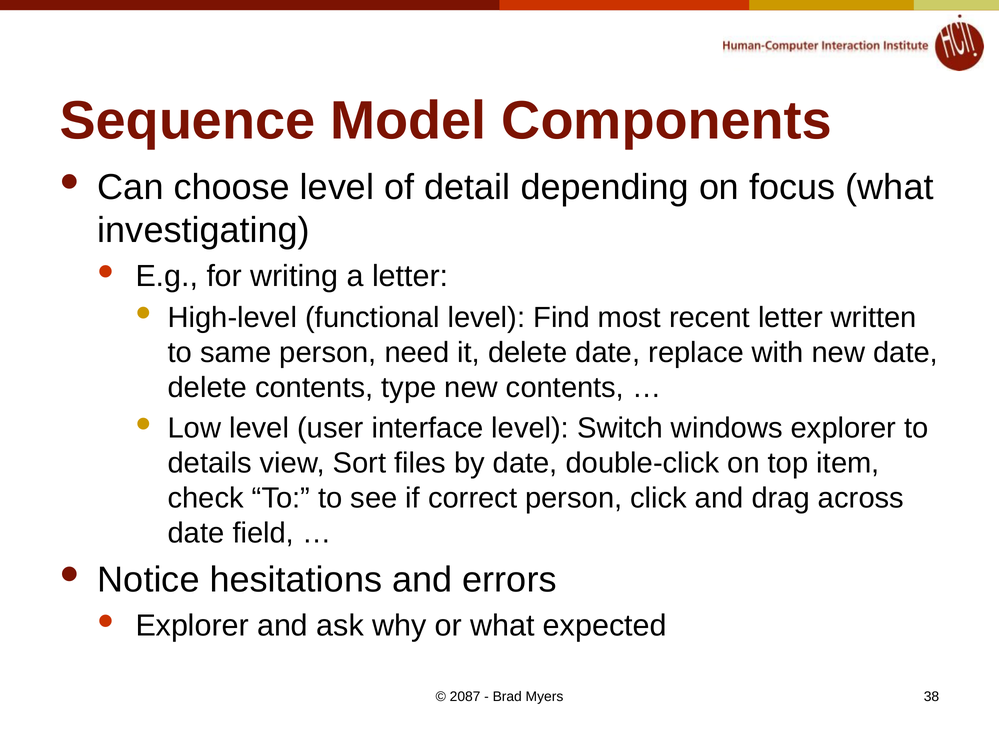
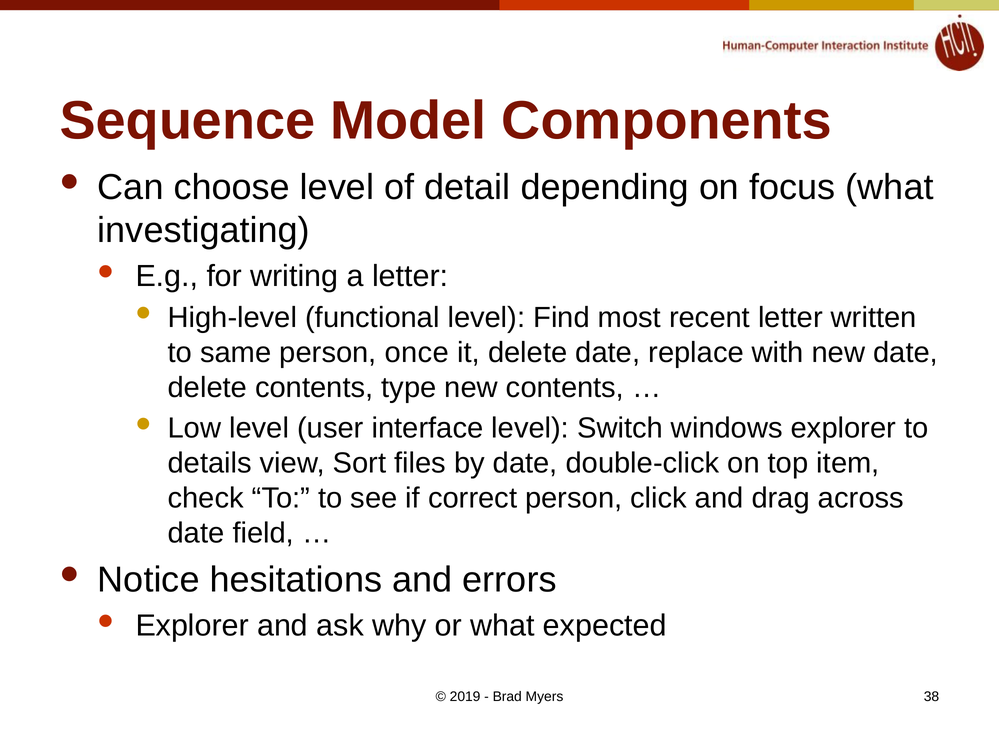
need: need -> once
2087: 2087 -> 2019
